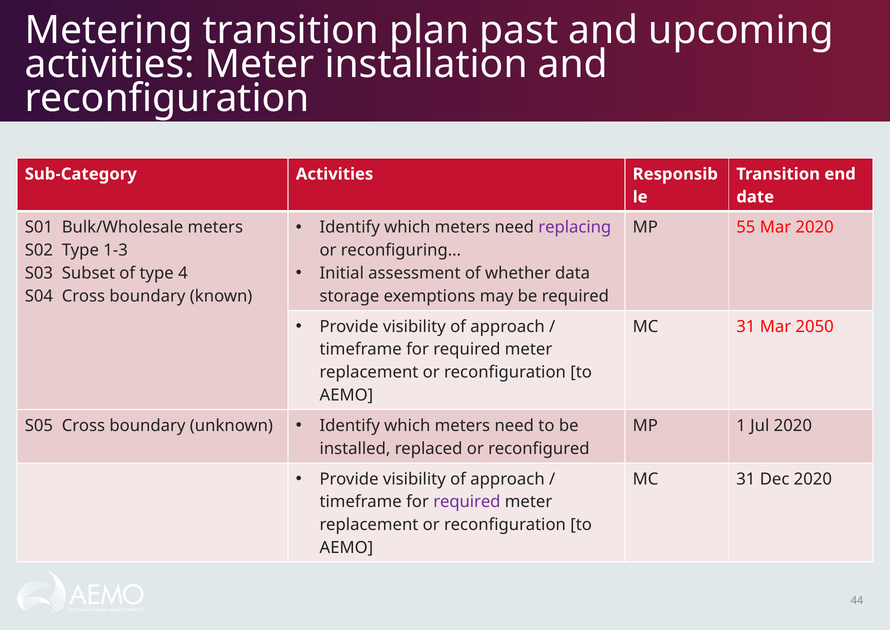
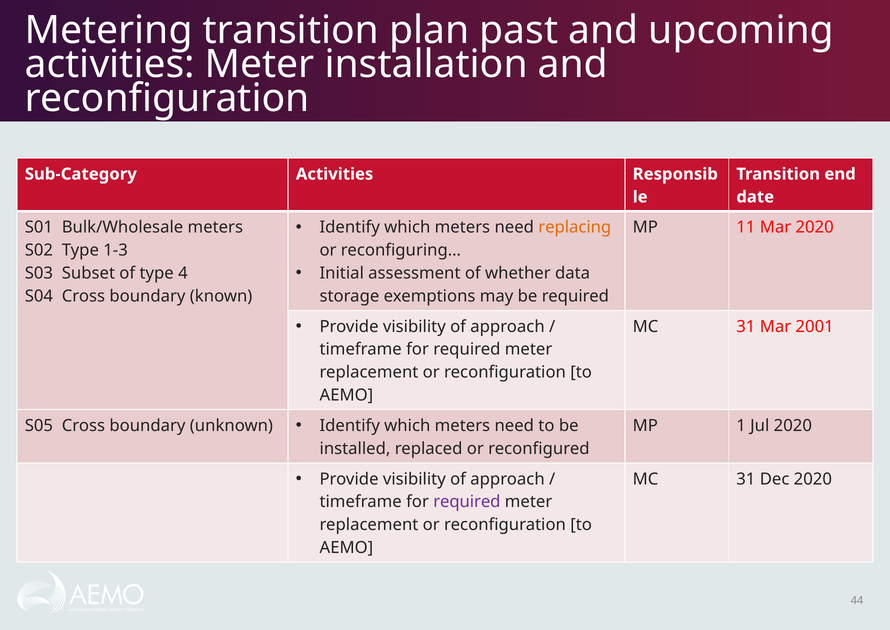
replacing colour: purple -> orange
55: 55 -> 11
2050: 2050 -> 2001
